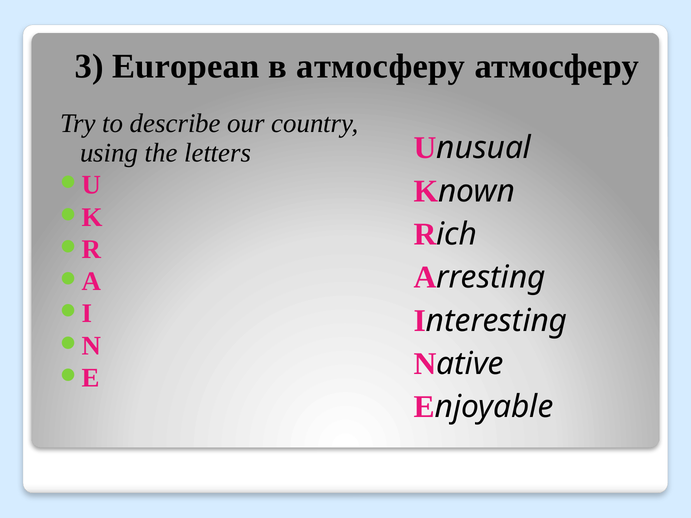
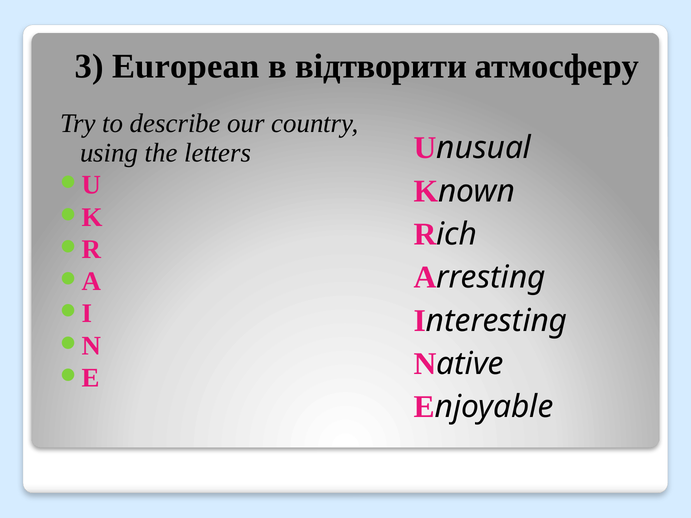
в атмосферу: атмосферу -> відтворити
